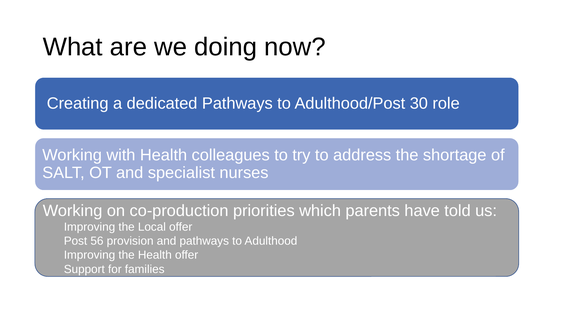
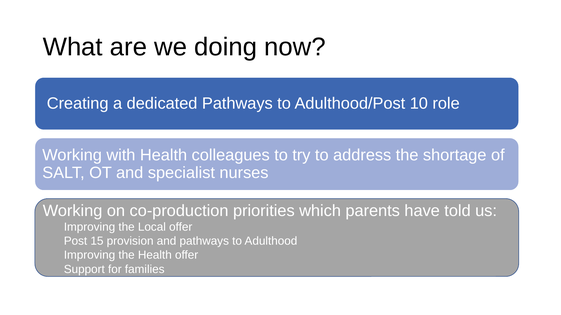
30: 30 -> 10
56: 56 -> 15
